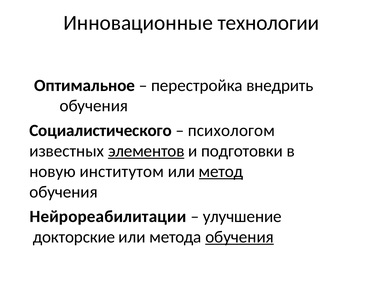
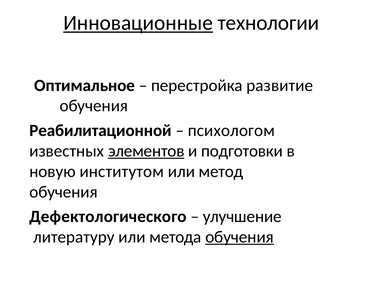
Инновационные underline: none -> present
внедрить: внедрить -> развитие
Социалистического: Социалистического -> Реабилитационной
метод underline: present -> none
Нейрореабилитации: Нейрореабилитации -> Дефектологического
докторские: докторские -> литературу
